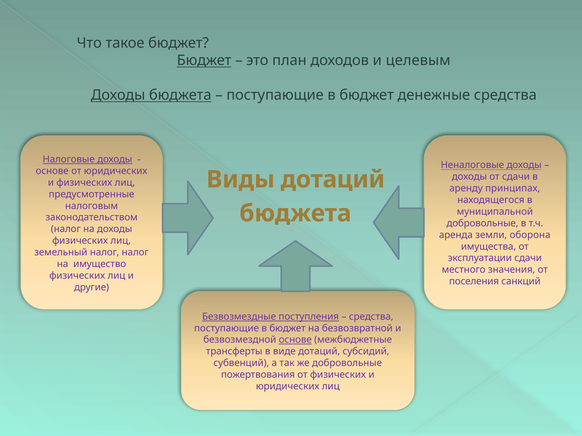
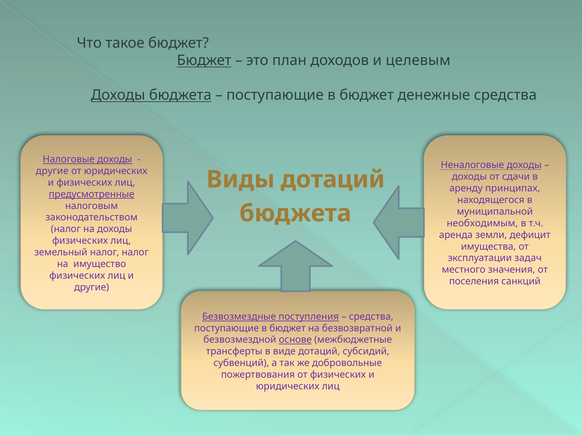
основе at (52, 171): основе -> другие
предусмотренные underline: none -> present
добровольные at (482, 224): добровольные -> необходимым
оборона: оборона -> дефицит
эксплуатации сдачи: сдачи -> задач
